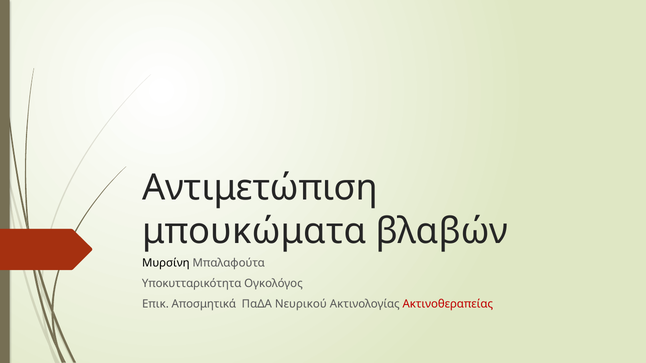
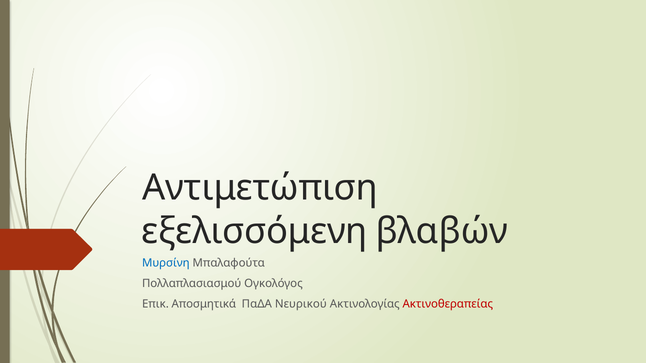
μπουκώματα: μπουκώματα -> εξελισσόμενη
Μυρσίνη colour: black -> blue
Υποκυτταρικότητα: Υποκυτταρικότητα -> Πολλαπλασιασμού
